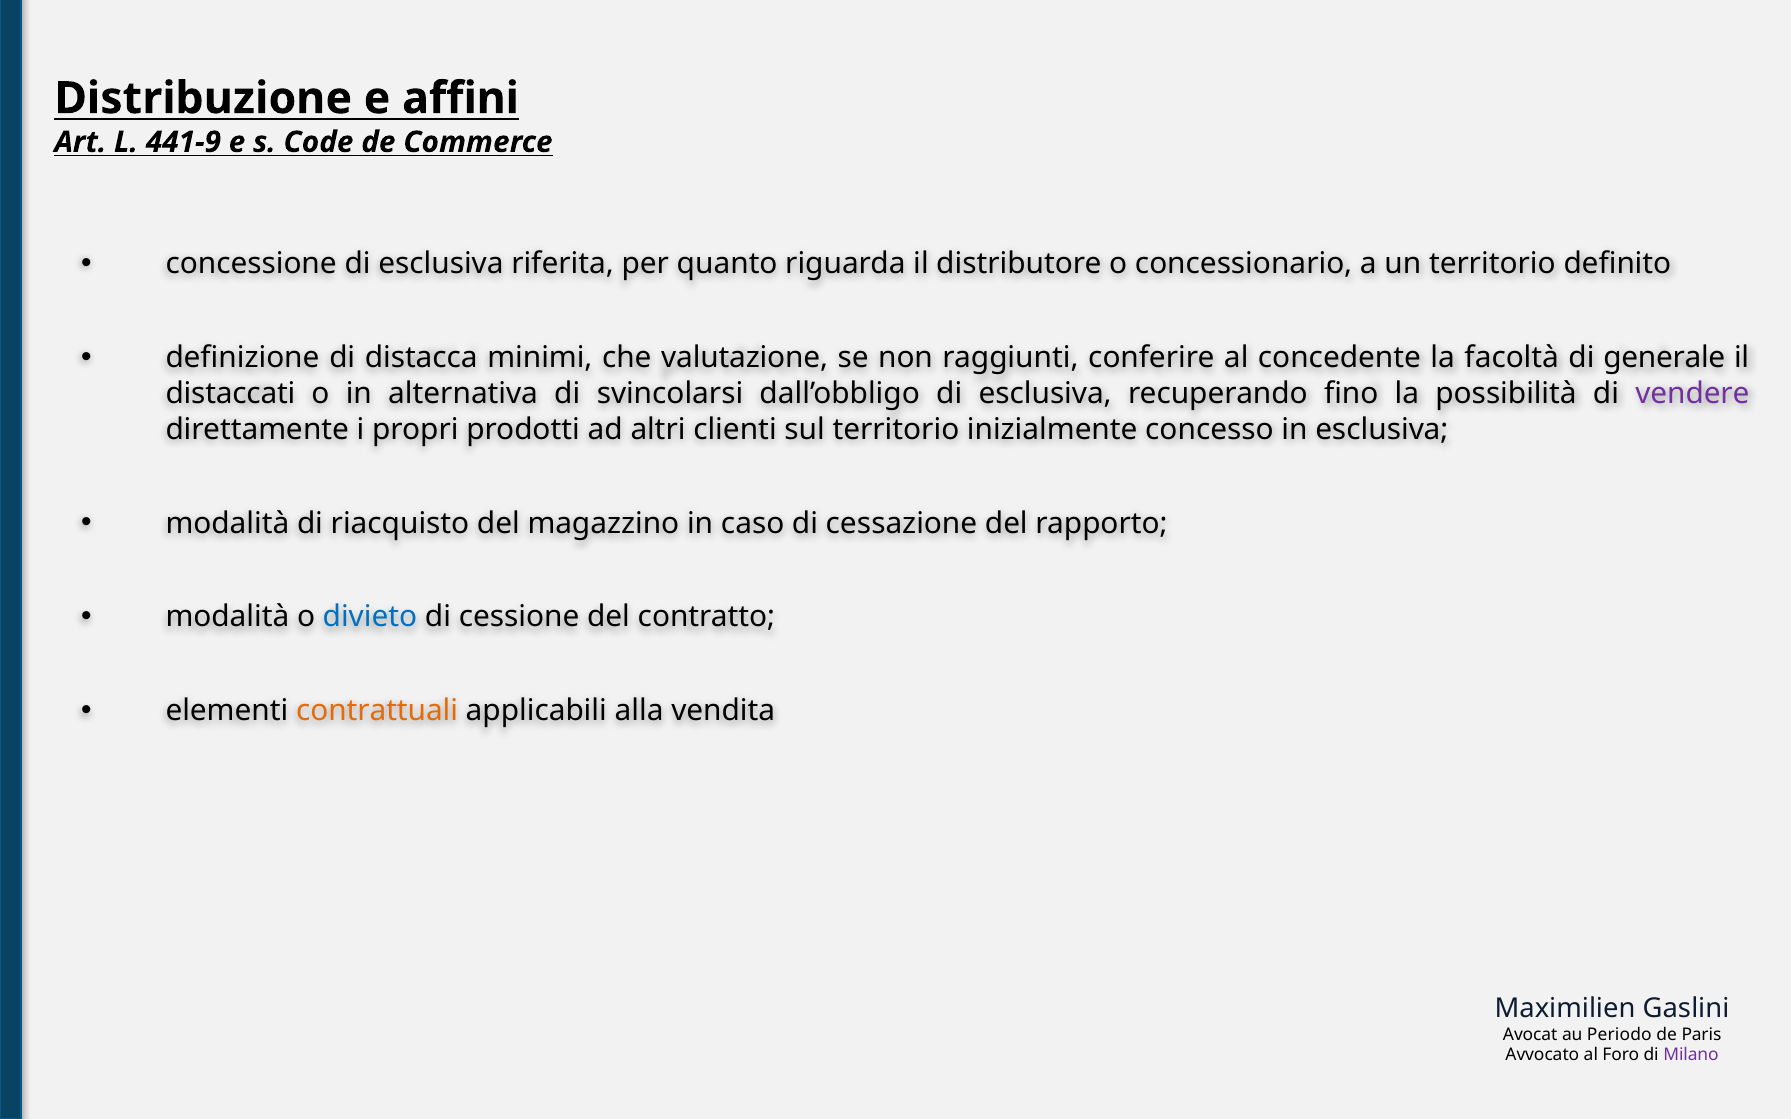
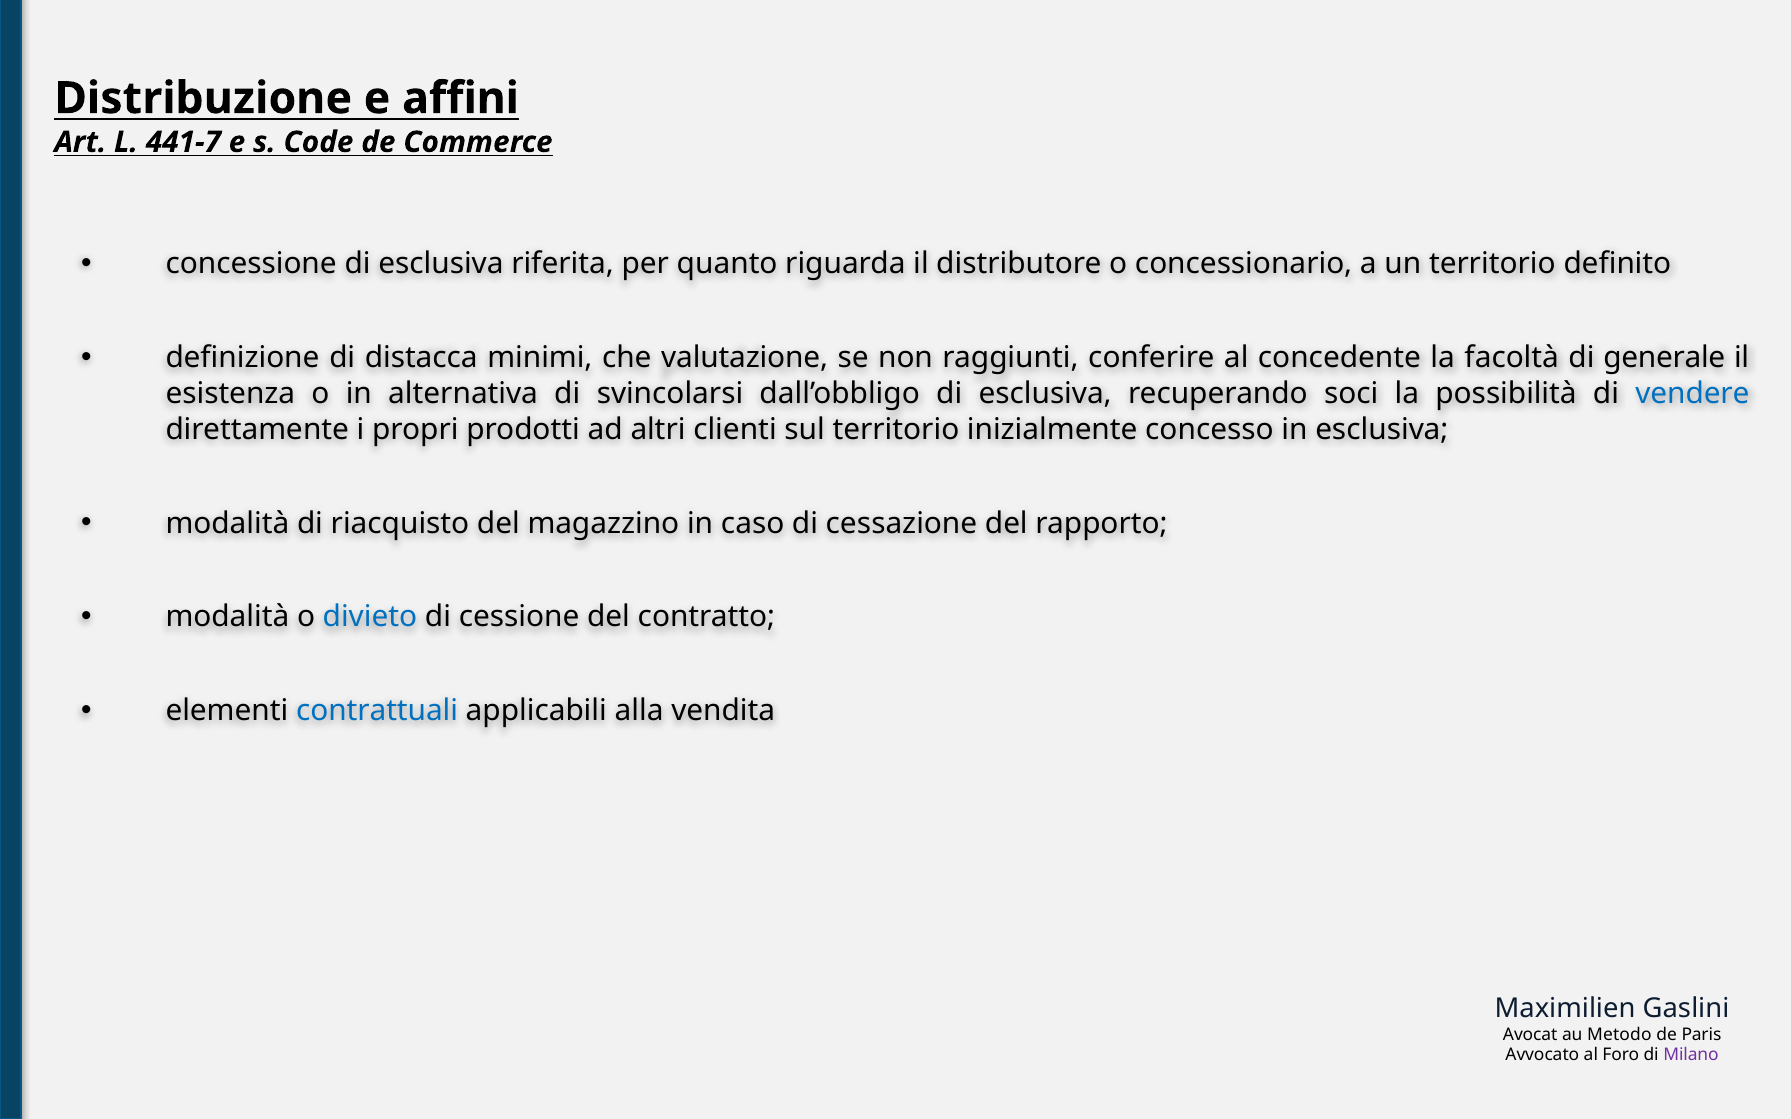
441-9: 441-9 -> 441-7
distaccati: distaccati -> esistenza
fino: fino -> soci
vendere colour: purple -> blue
contrattuali colour: orange -> blue
Periodo: Periodo -> Metodo
